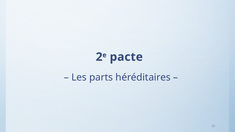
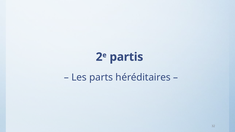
pacte: pacte -> partis
